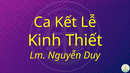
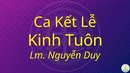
Thiết: Thiết -> Tuôn
